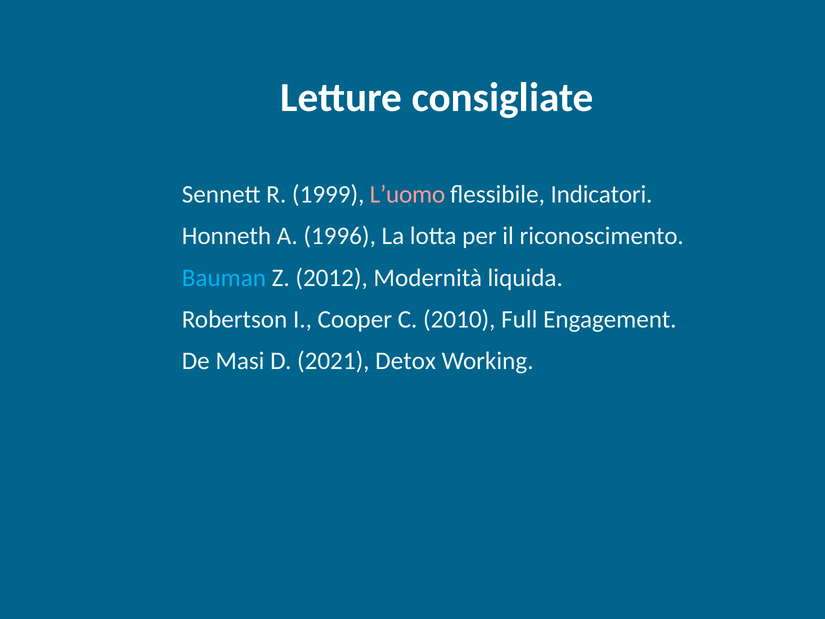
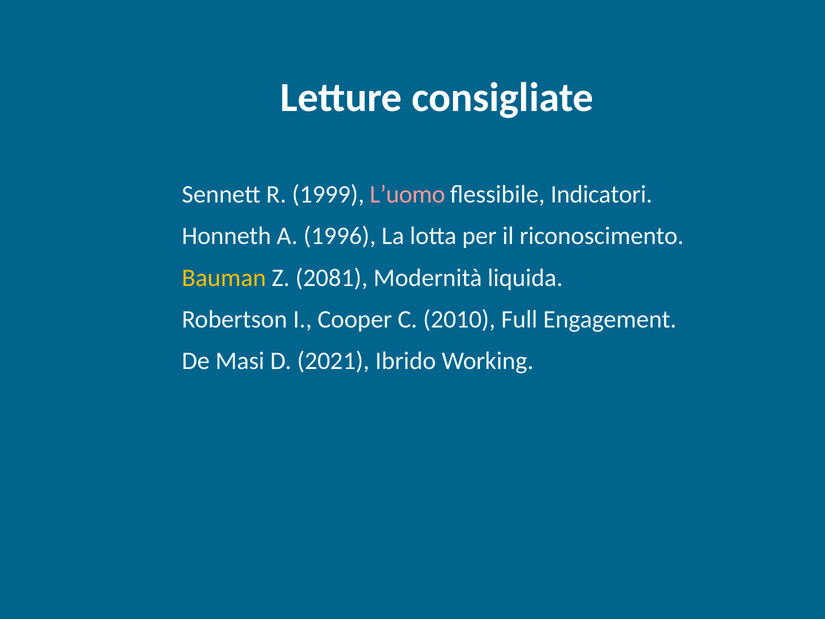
Bauman colour: light blue -> yellow
2012: 2012 -> 2081
Detox: Detox -> Ibrido
